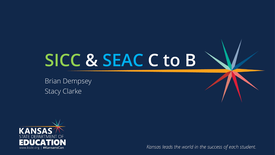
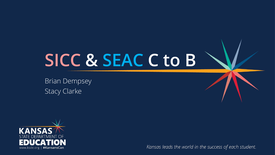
SICC colour: light green -> pink
